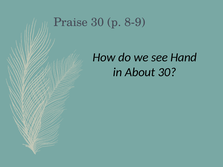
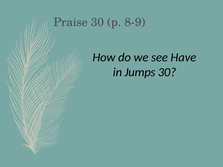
Hand: Hand -> Have
About: About -> Jumps
